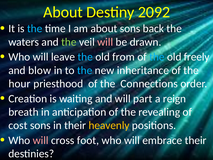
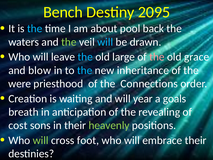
About at (63, 12): About -> Bench
2092: 2092 -> 2095
about sons: sons -> pool
will at (105, 42) colour: pink -> light blue
from: from -> large
the at (157, 57) colour: light blue -> pink
freely: freely -> grace
hour: hour -> were
part: part -> year
reign: reign -> goals
heavenly colour: yellow -> light green
will at (41, 140) colour: pink -> light green
